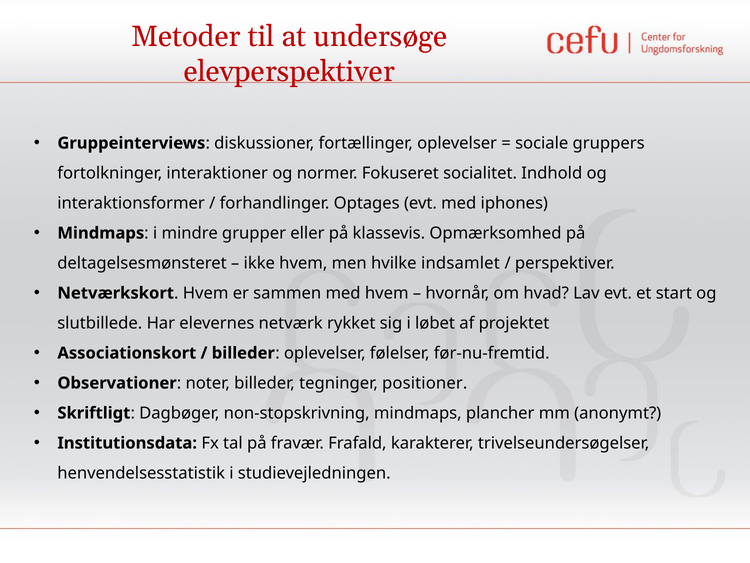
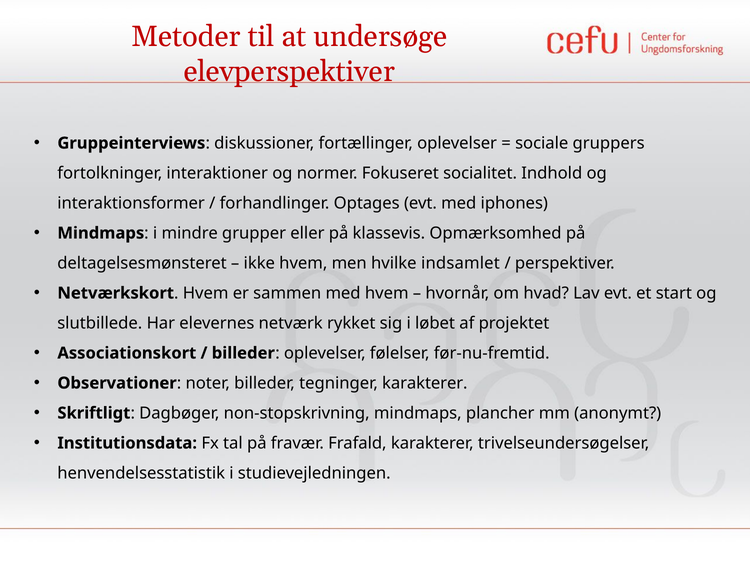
tegninger positioner: positioner -> karakterer
